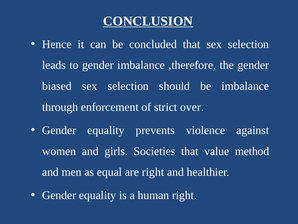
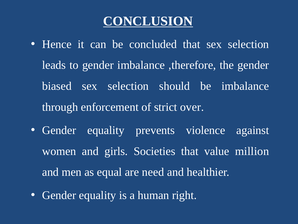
method: method -> million
are right: right -> need
